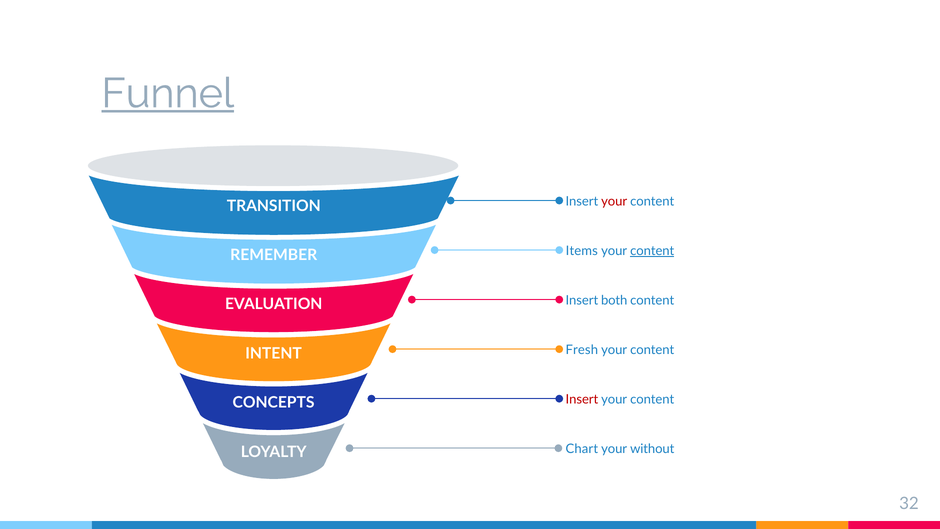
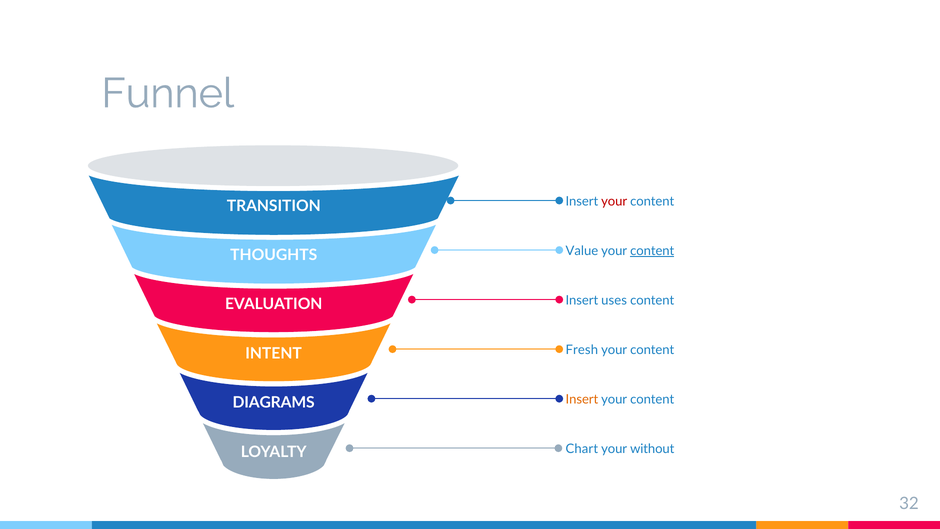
Funnel underline: present -> none
Items: Items -> Value
REMEMBER: REMEMBER -> THOUGHTS
both: both -> uses
Insert at (582, 399) colour: red -> orange
CONCEPTS: CONCEPTS -> DIAGRAMS
